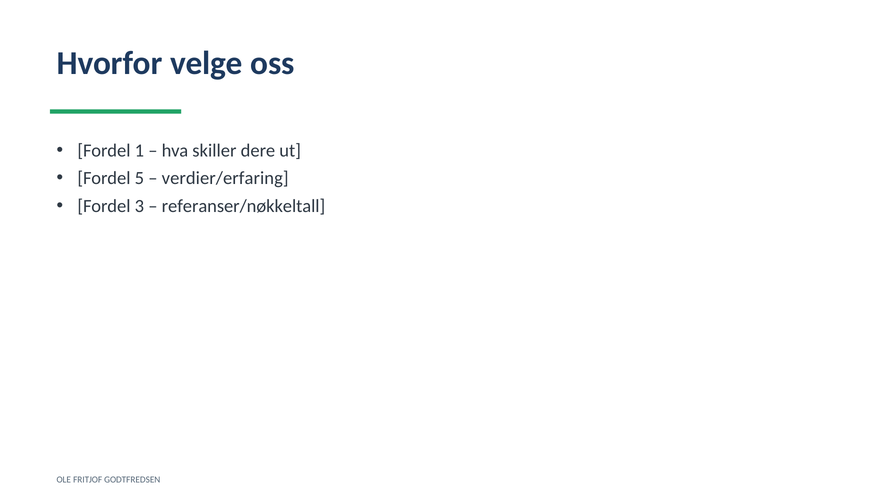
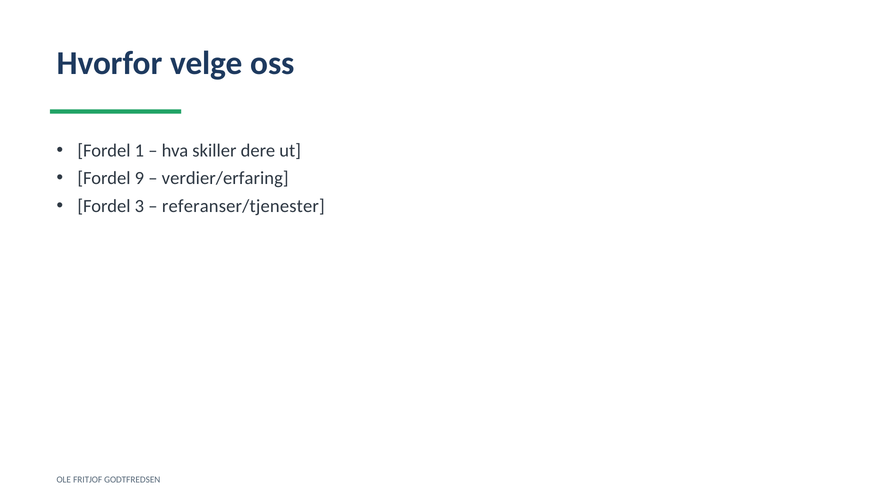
5: 5 -> 9
referanser/nøkkeltall: referanser/nøkkeltall -> referanser/tjenester
